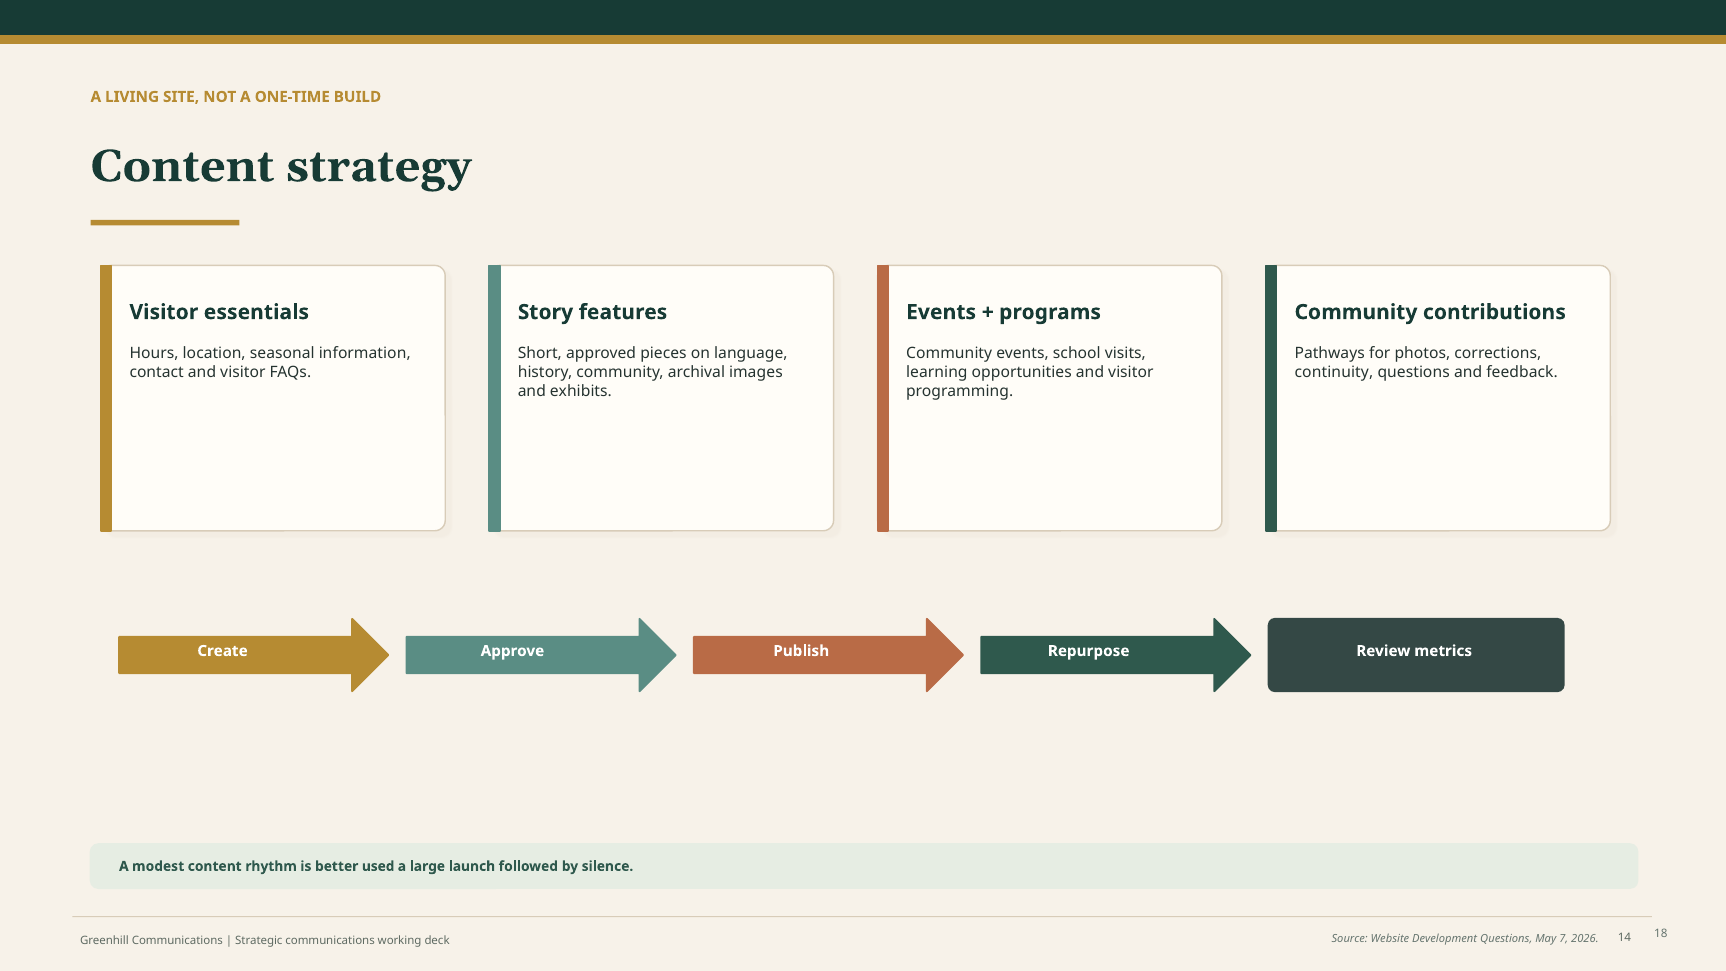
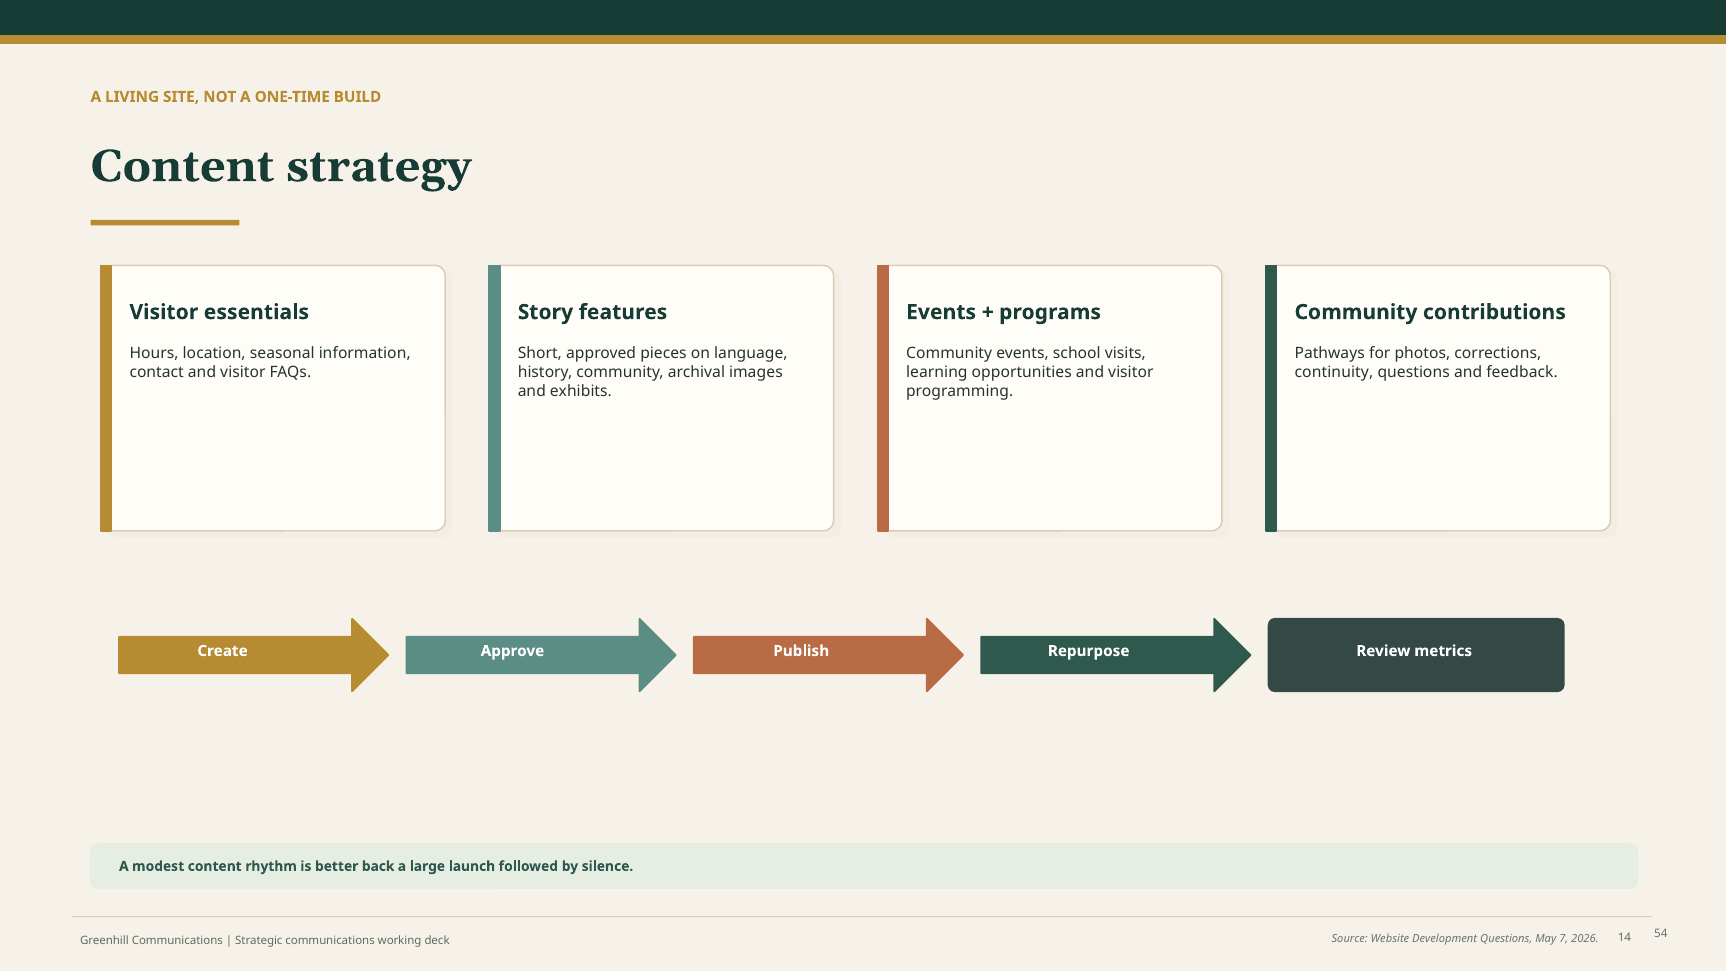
used: used -> back
18: 18 -> 54
